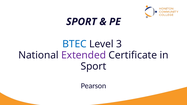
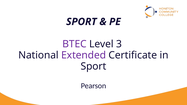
BTEC colour: blue -> purple
